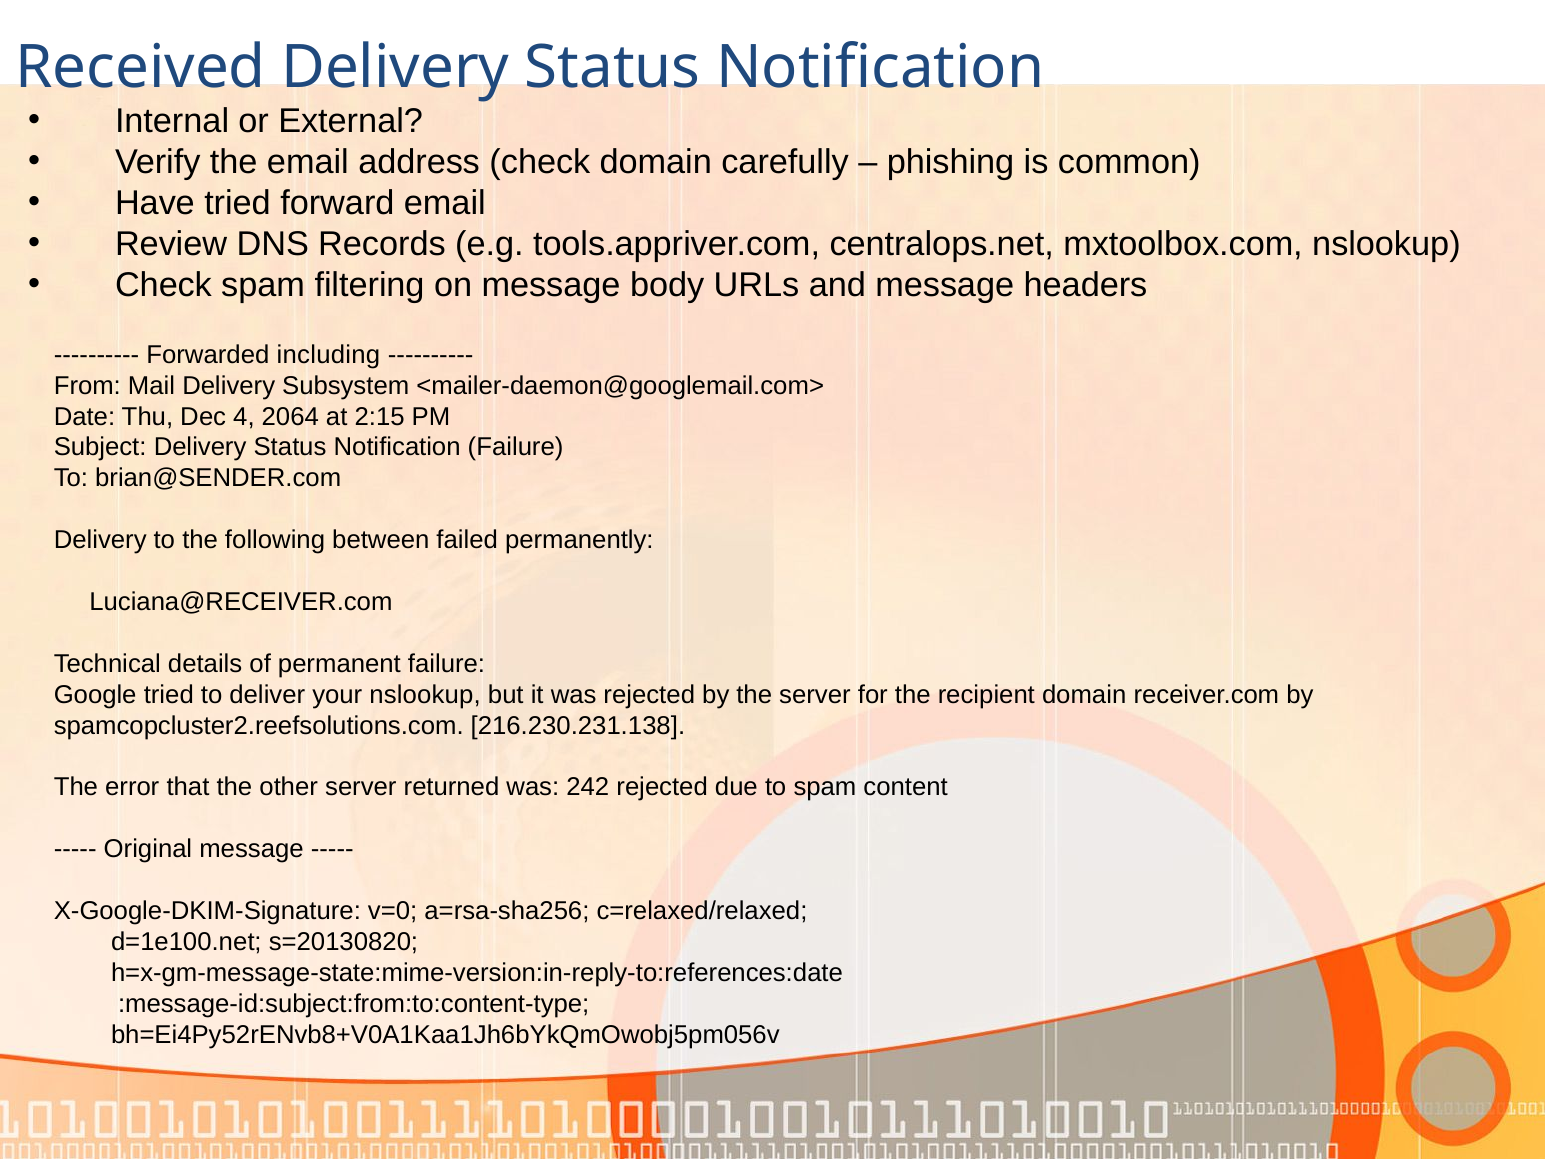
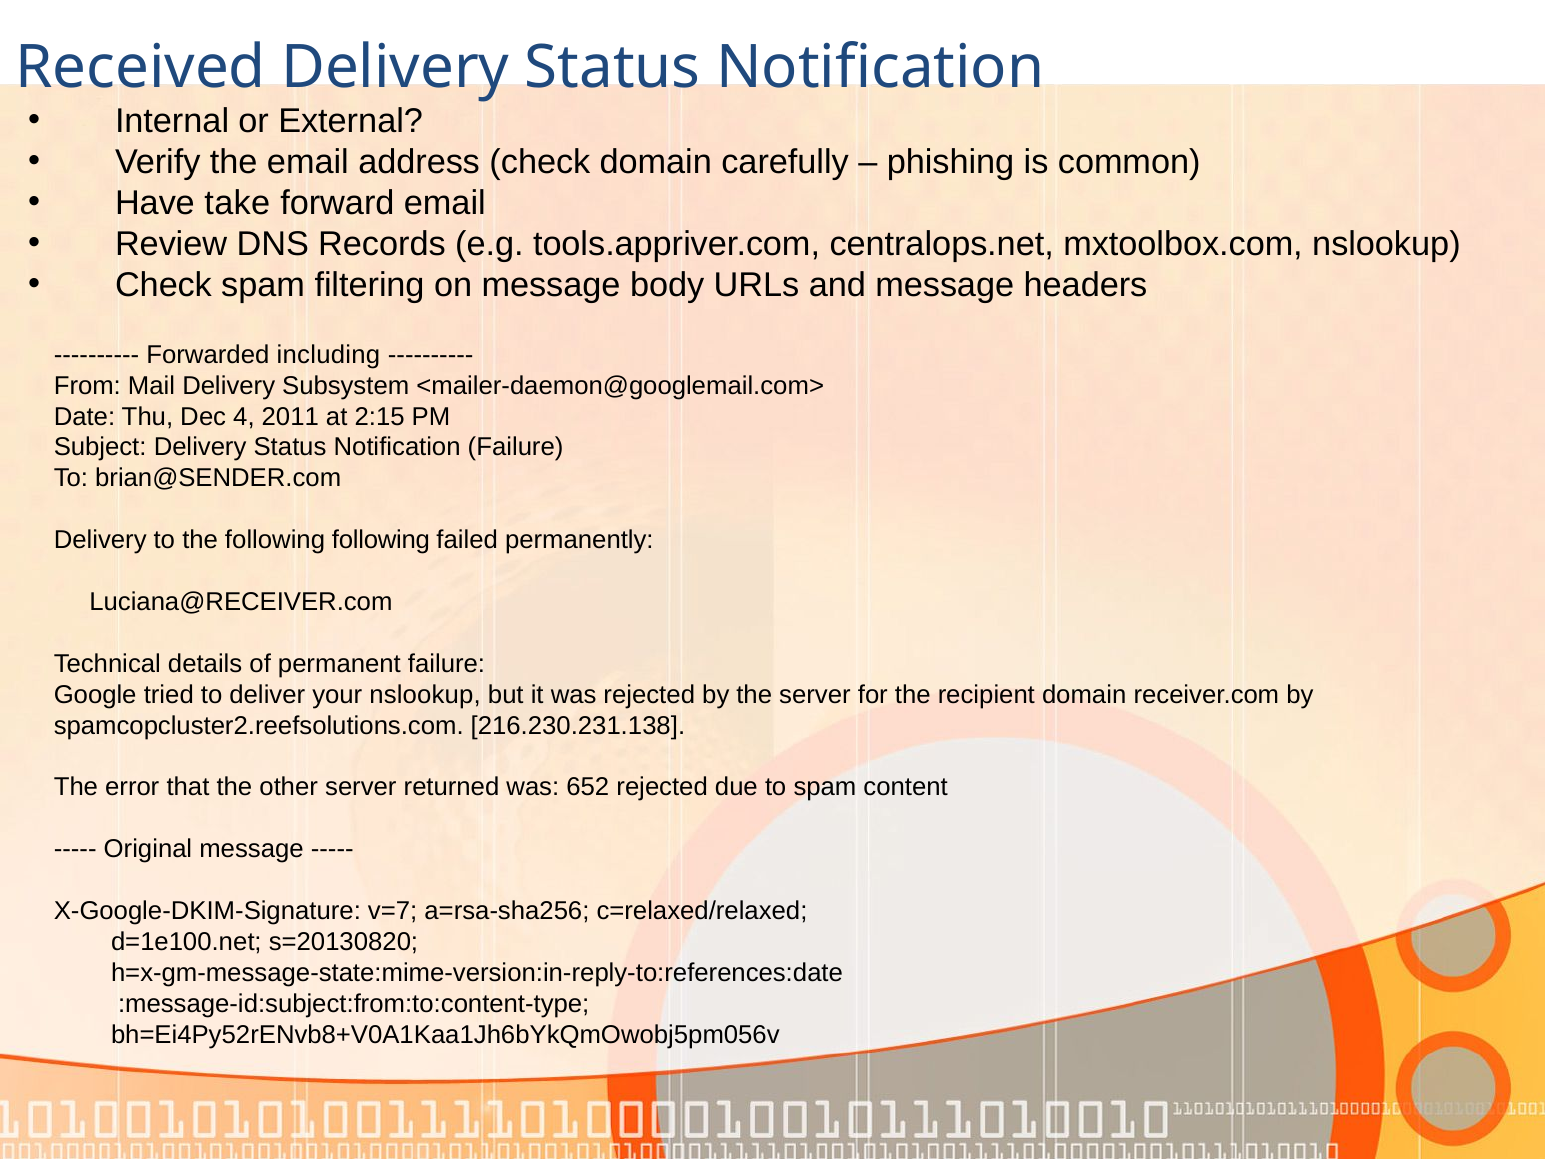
Have tried: tried -> take
2064: 2064 -> 2011
following between: between -> following
242: 242 -> 652
v=0: v=0 -> v=7
